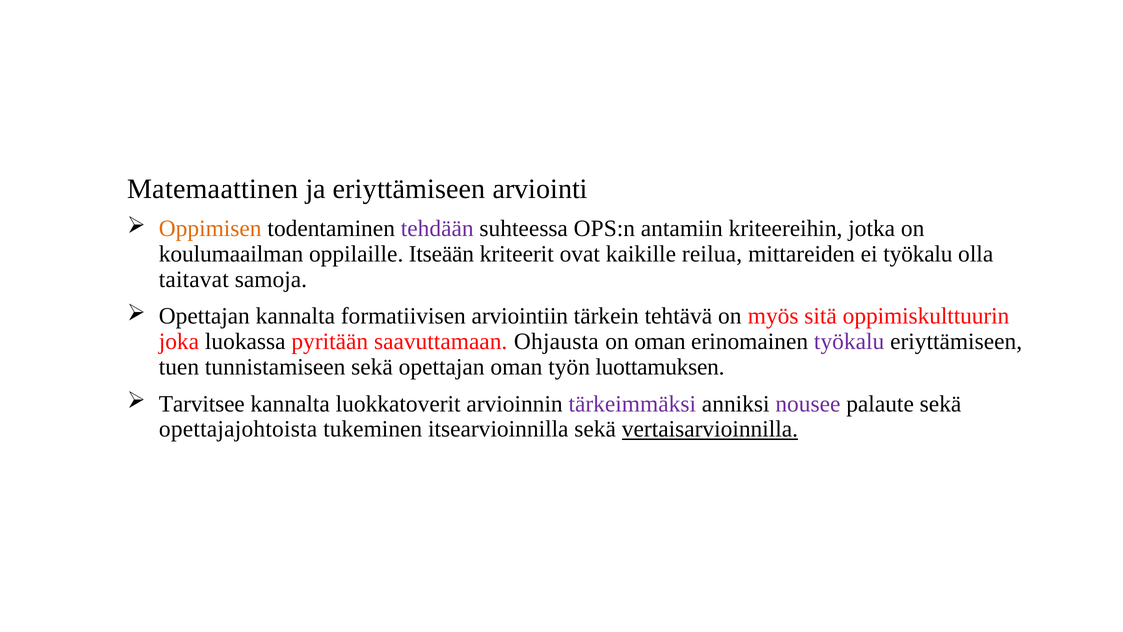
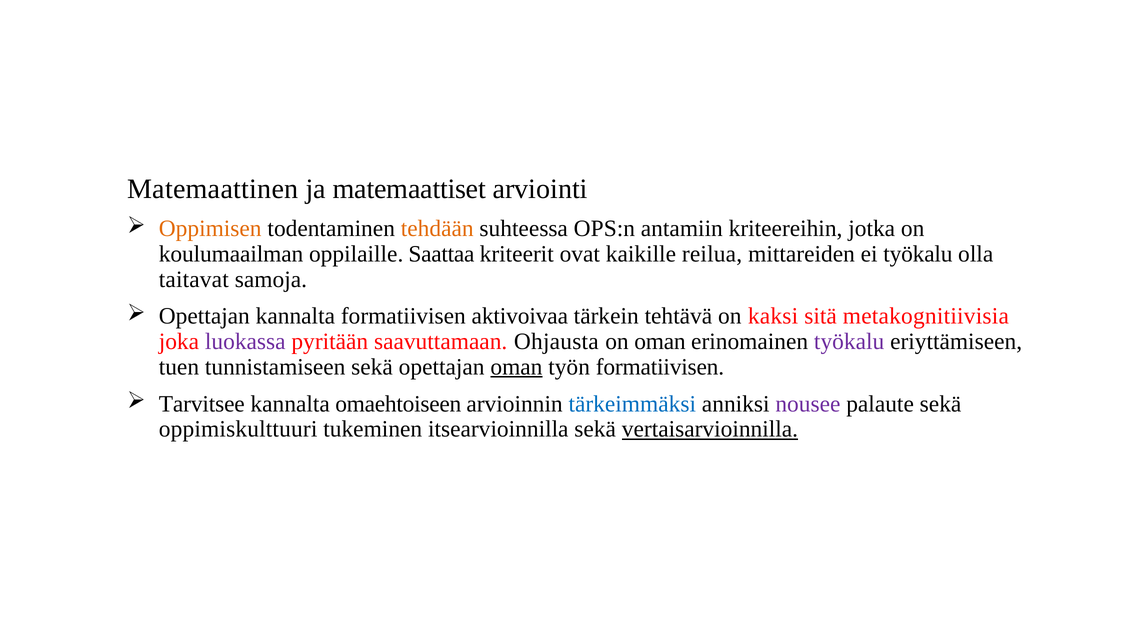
ja eriyttämiseen: eriyttämiseen -> matemaattiset
tehdään colour: purple -> orange
Itseään: Itseään -> Saattaa
arviointiin: arviointiin -> aktivoivaa
myös: myös -> kaksi
oppimiskulttuurin: oppimiskulttuurin -> metakognitiivisia
luokassa colour: black -> purple
oman at (516, 367) underline: none -> present
työn luottamuksen: luottamuksen -> formatiivisen
luokkatoverit: luokkatoverit -> omaehtoiseen
tärkeimmäksi colour: purple -> blue
opettajajohtoista: opettajajohtoista -> oppimiskulttuuri
